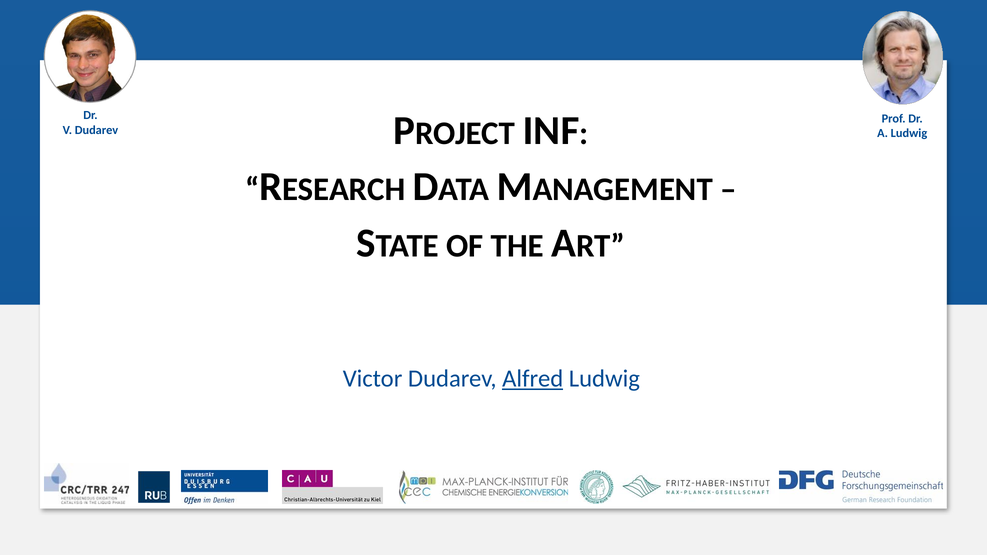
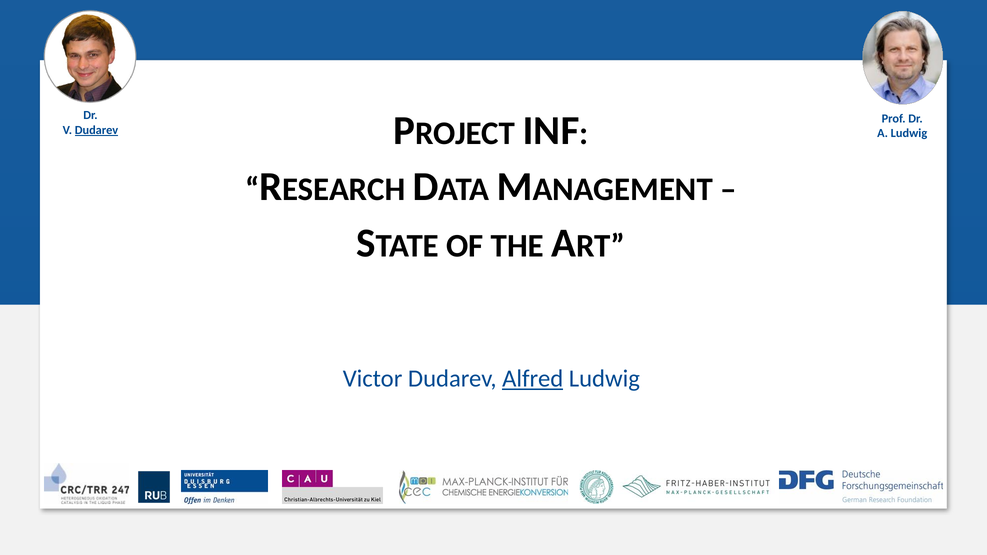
Dudarev at (96, 130) underline: none -> present
